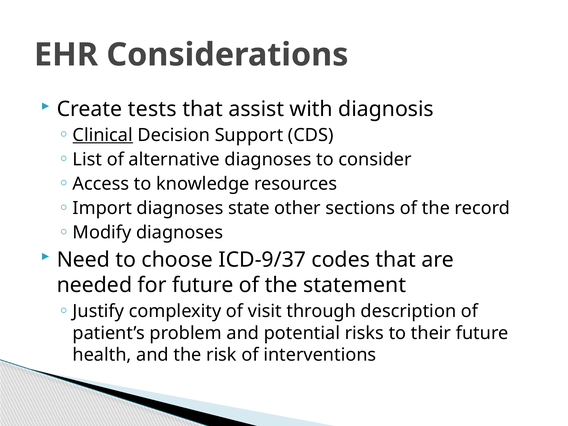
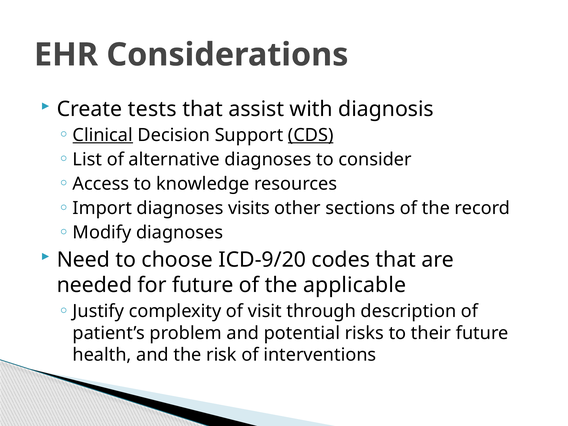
CDS underline: none -> present
state: state -> visits
ICD-9/37: ICD-9/37 -> ICD-9/20
statement: statement -> applicable
